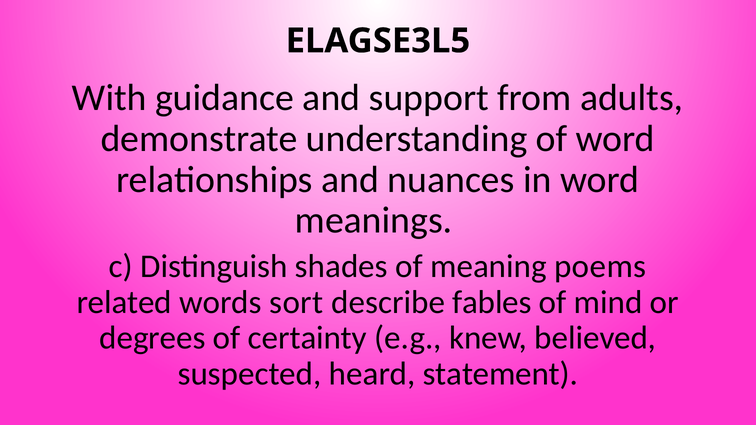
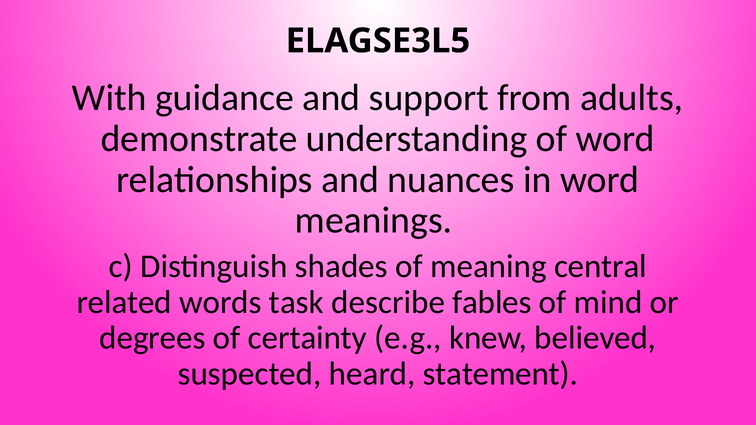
poems: poems -> central
sort: sort -> task
